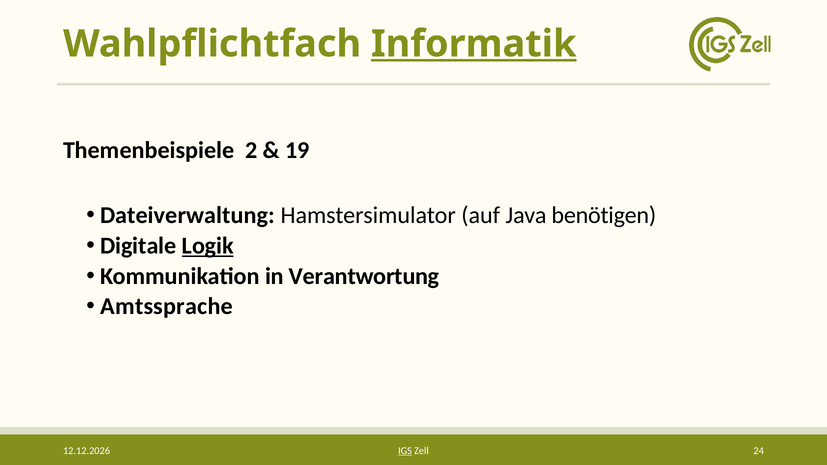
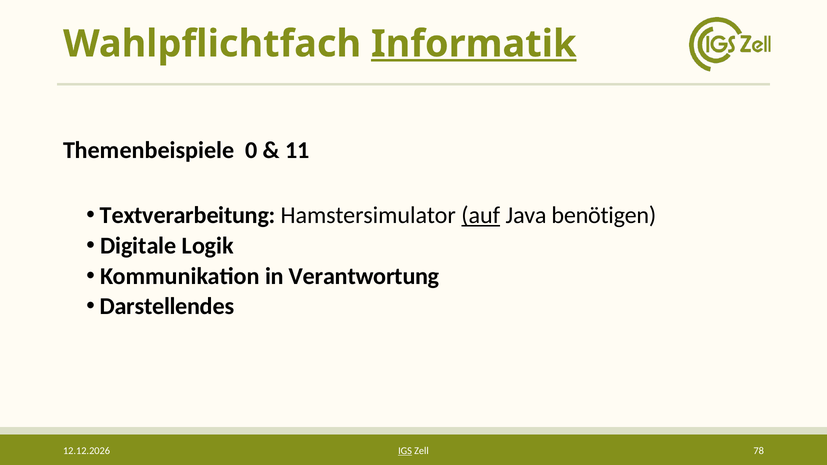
2: 2 -> 0
19: 19 -> 11
Dateiverwaltung: Dateiverwaltung -> Textverarbeitung
auf underline: none -> present
Logik underline: present -> none
Amtssprache: Amtssprache -> Darstellendes
24: 24 -> 78
